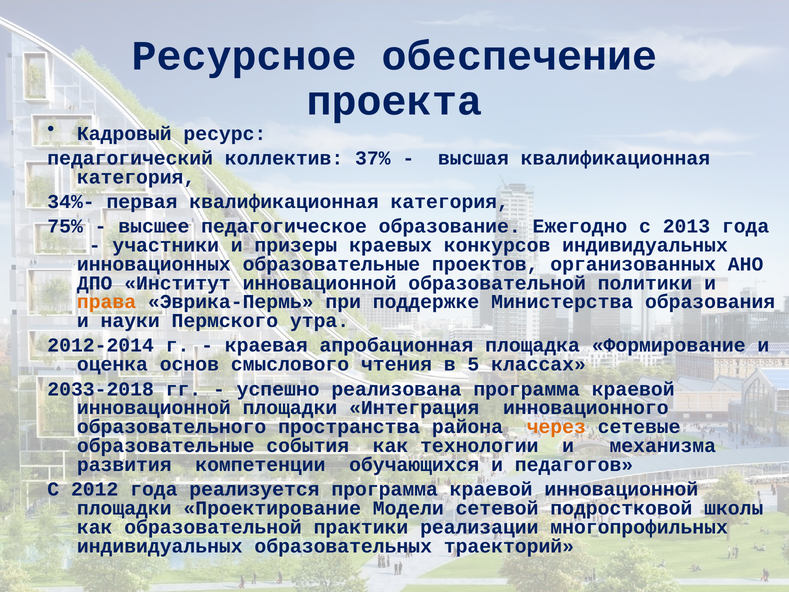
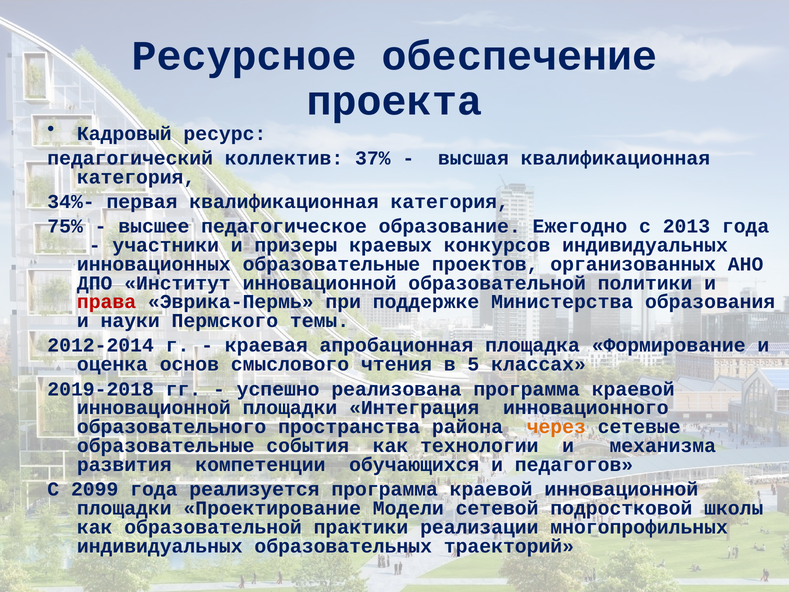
права colour: orange -> red
утра: утра -> темы
2033-2018: 2033-2018 -> 2019-2018
2012: 2012 -> 2099
